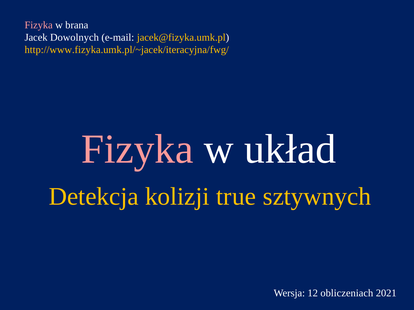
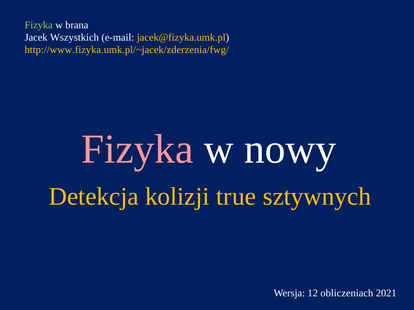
Fizyka at (39, 25) colour: pink -> light green
Dowolnych: Dowolnych -> Wszystkich
http://www.fizyka.umk.pl/~jacek/iteracyjna/fwg/: http://www.fizyka.umk.pl/~jacek/iteracyjna/fwg/ -> http://www.fizyka.umk.pl/~jacek/zderzenia/fwg/
układ: układ -> nowy
